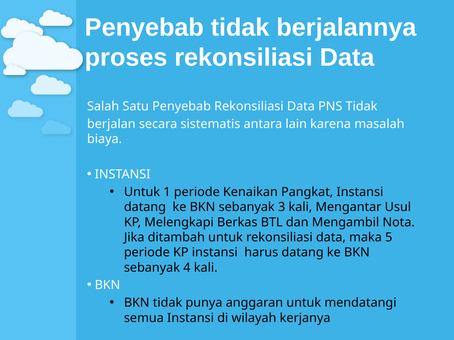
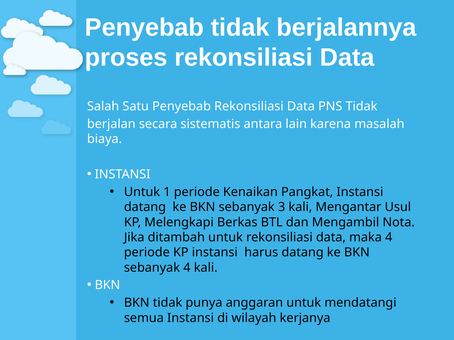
maka 5: 5 -> 4
